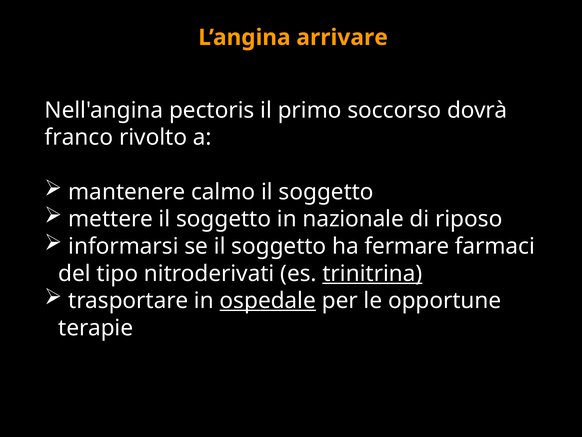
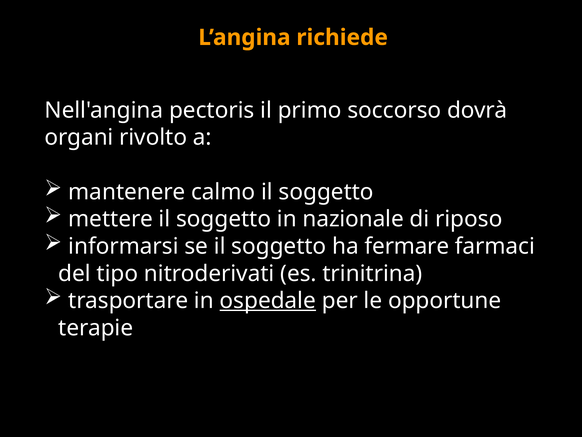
arrivare: arrivare -> richiede
franco: franco -> organi
trinitrina underline: present -> none
